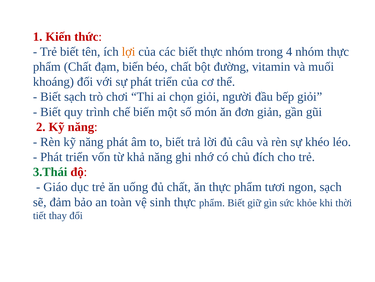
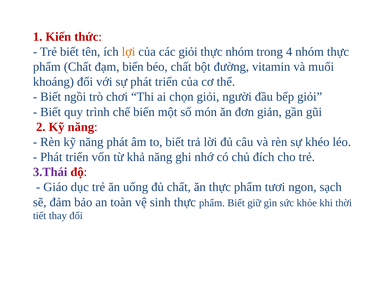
các biết: biết -> giỏi
Biết sạch: sạch -> ngồi
3.Thái colour: green -> purple
